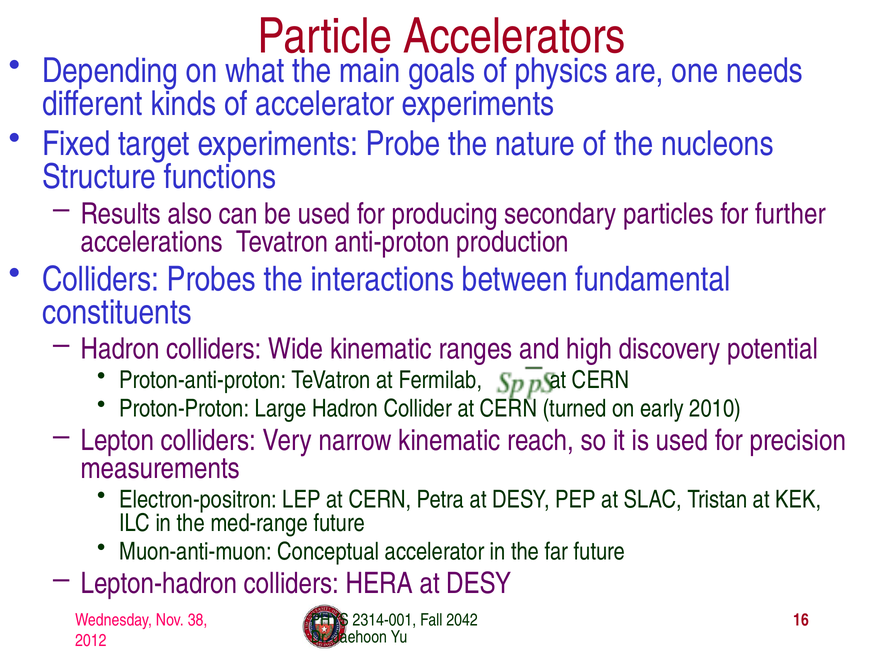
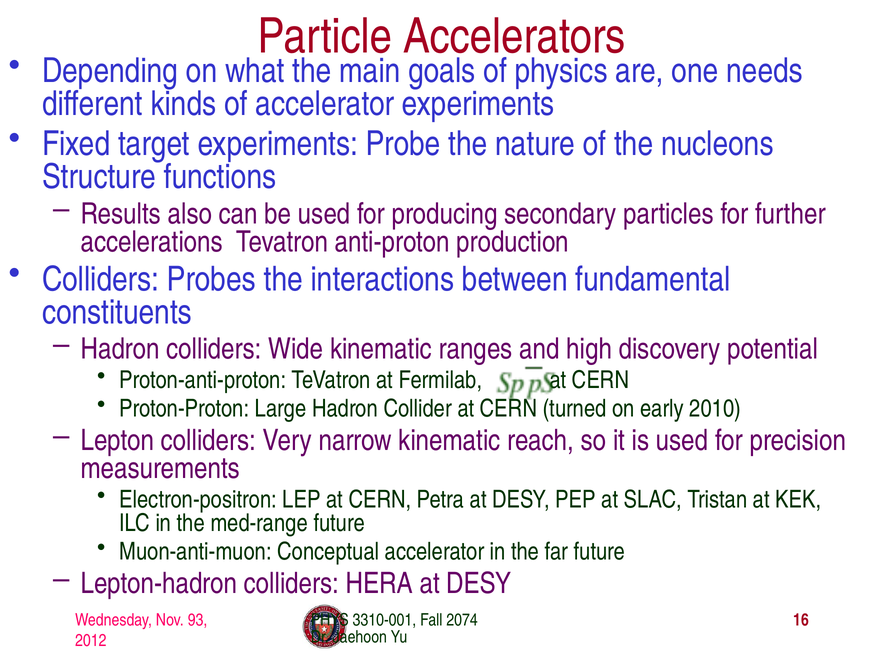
38: 38 -> 93
2314-001: 2314-001 -> 3310-001
2042: 2042 -> 2074
